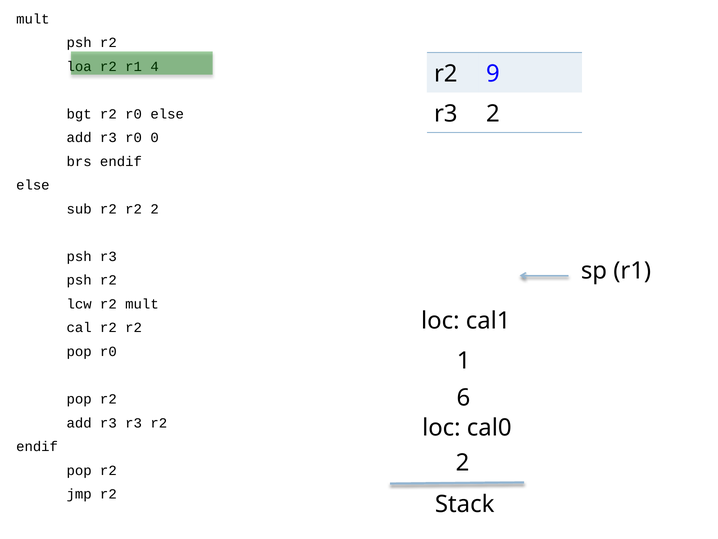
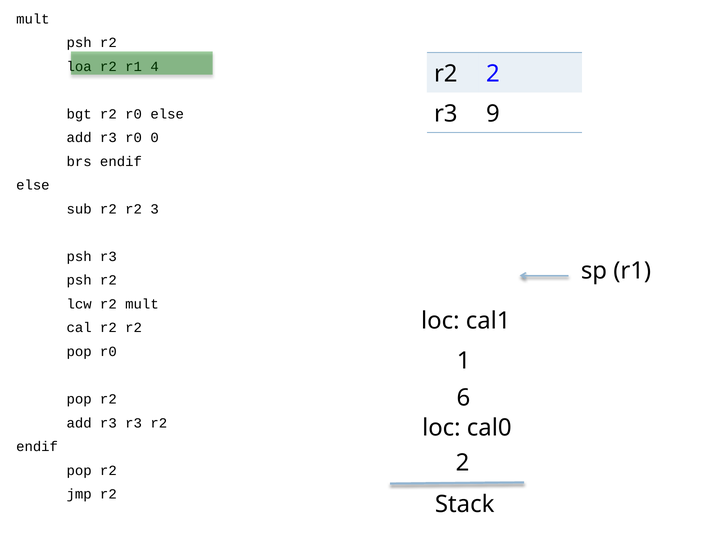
r2 9: 9 -> 2
r3 2: 2 -> 9
r2 2: 2 -> 3
